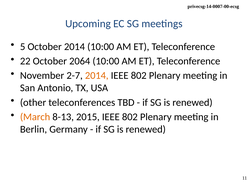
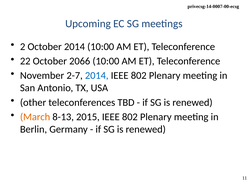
5: 5 -> 2
2064: 2064 -> 2066
2014 at (97, 76) colour: orange -> blue
